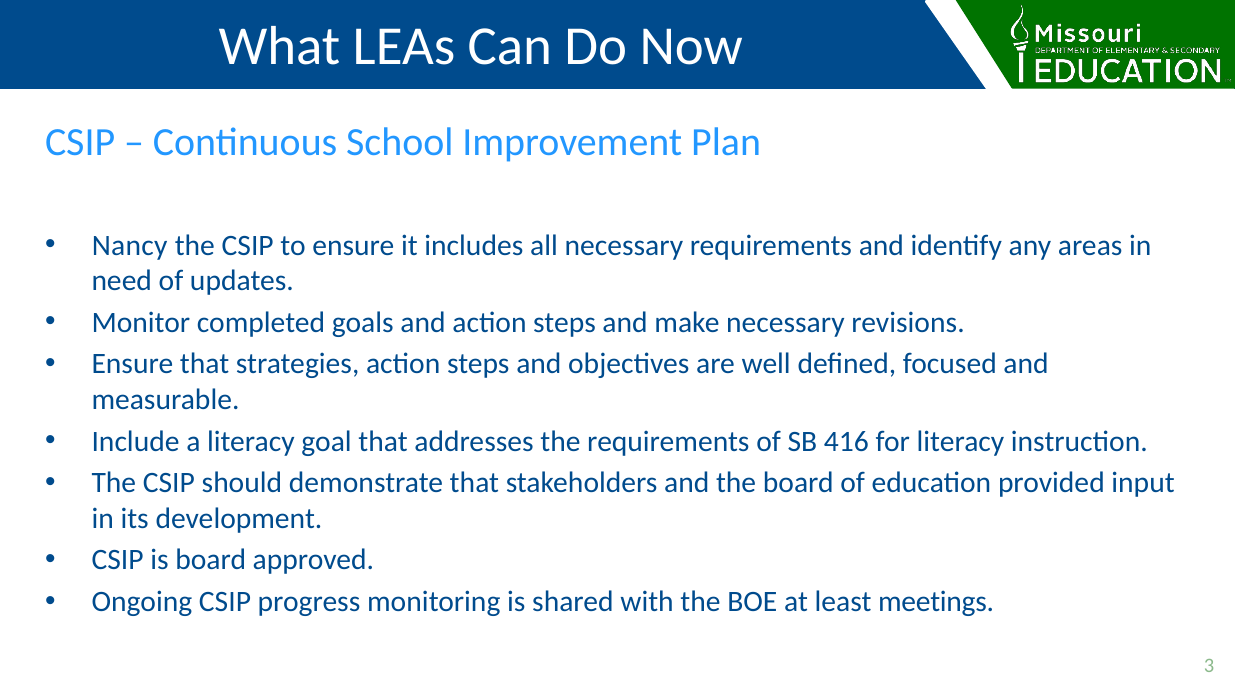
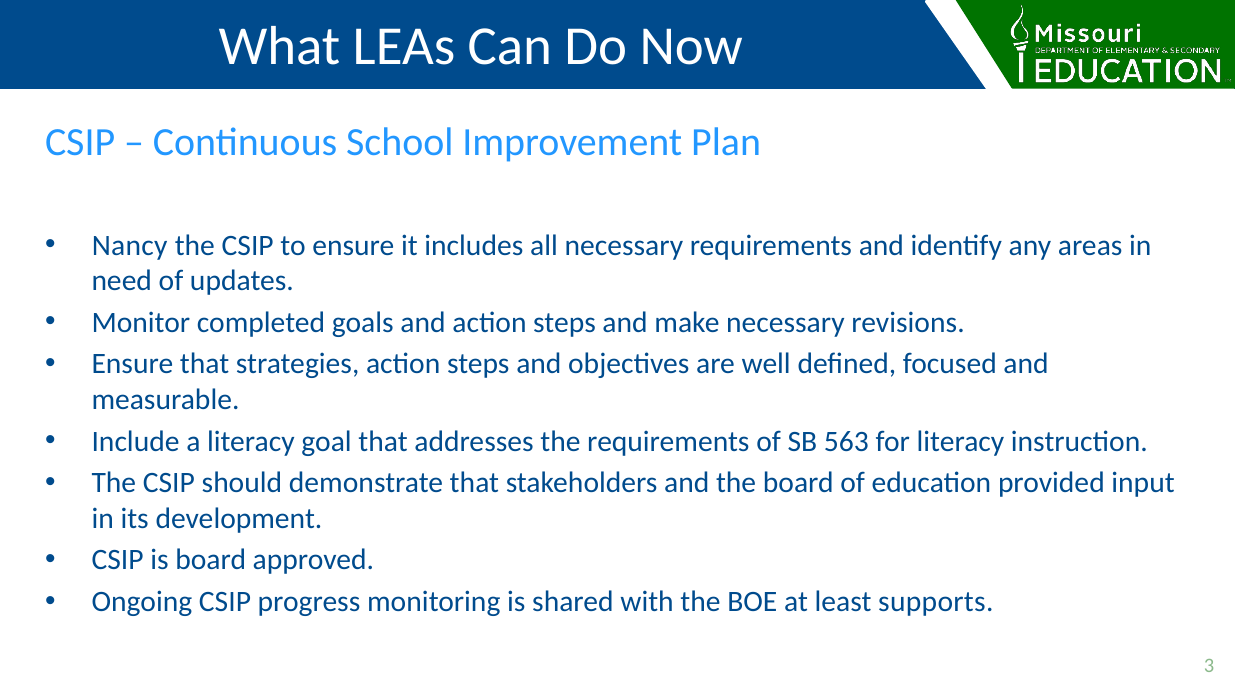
416: 416 -> 563
meetings: meetings -> supports
